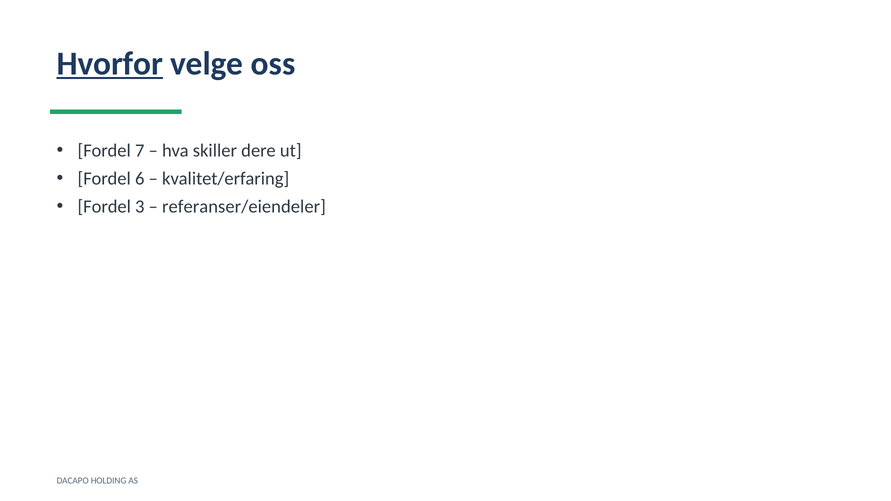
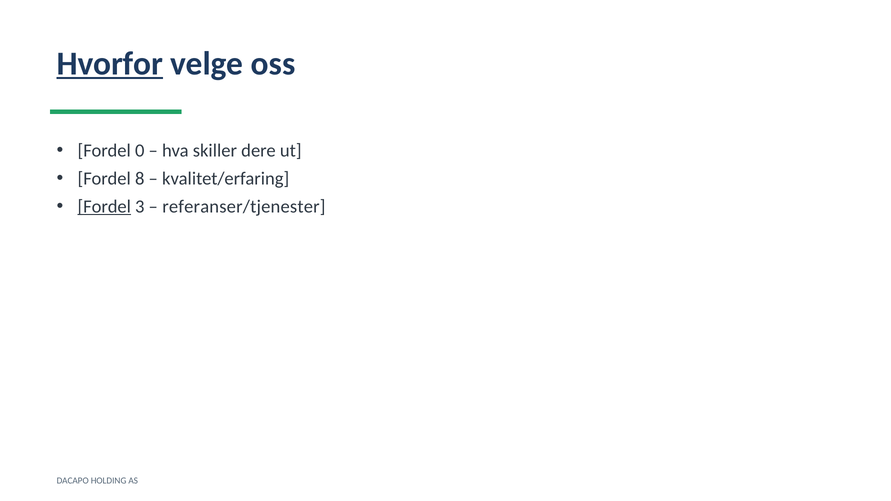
7: 7 -> 0
6: 6 -> 8
Fordel at (104, 207) underline: none -> present
referanser/eiendeler: referanser/eiendeler -> referanser/tjenester
